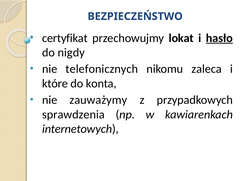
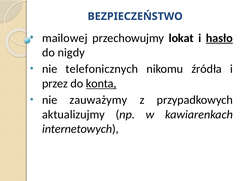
certyfikat: certyfikat -> mailowej
zaleca: zaleca -> źródła
które: które -> przez
konta underline: none -> present
sprawdzenia: sprawdzenia -> aktualizujmy
